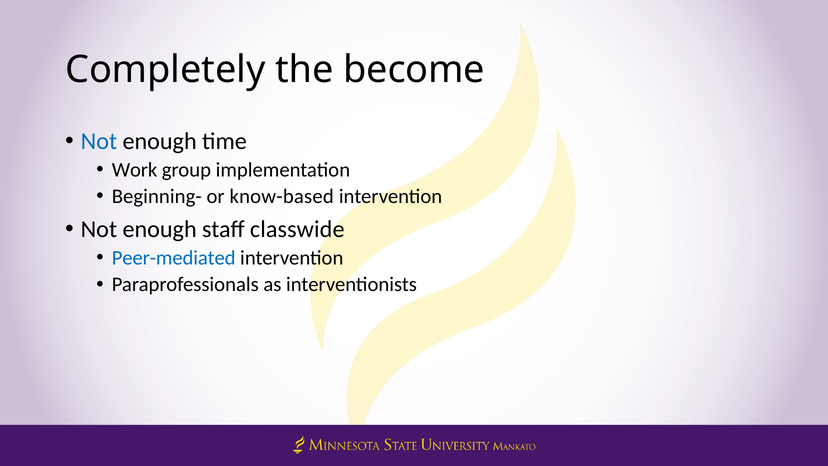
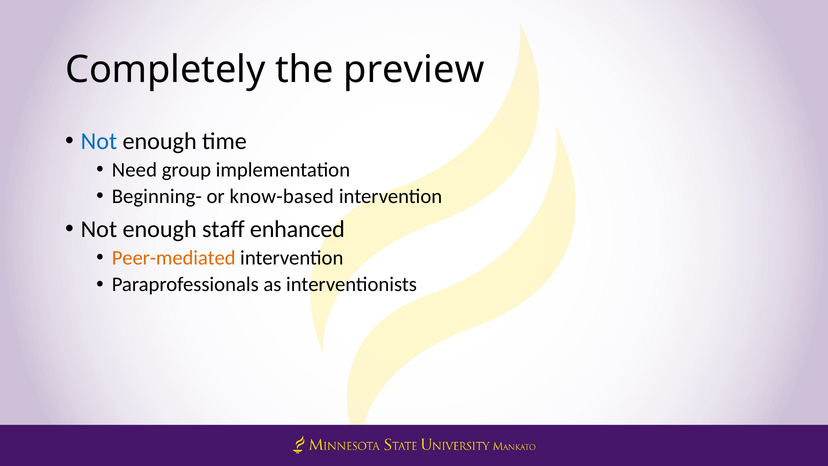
become: become -> preview
Work: Work -> Need
classwide: classwide -> enhanced
Peer-mediated colour: blue -> orange
